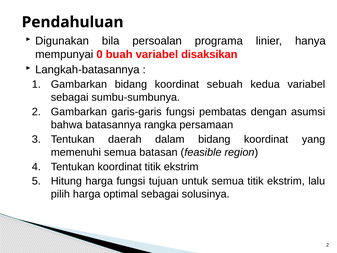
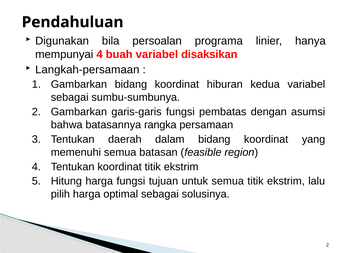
mempunyai 0: 0 -> 4
Langkah-batasannya: Langkah-batasannya -> Langkah-persamaan
sebuah: sebuah -> hiburan
